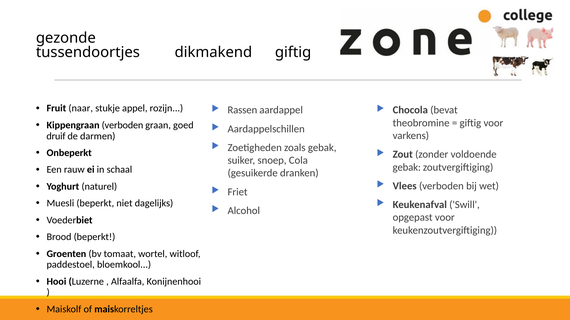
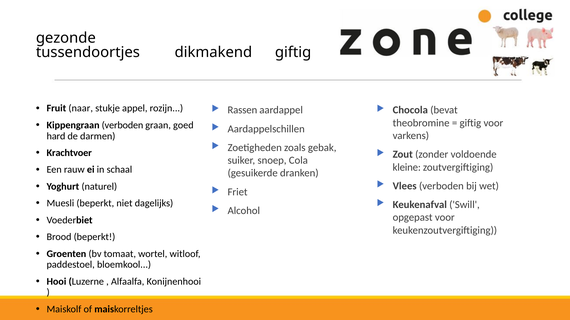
druif: druif -> hard
Onbeperkt: Onbeperkt -> Krachtvoer
gebak at (407, 168): gebak -> kleine
